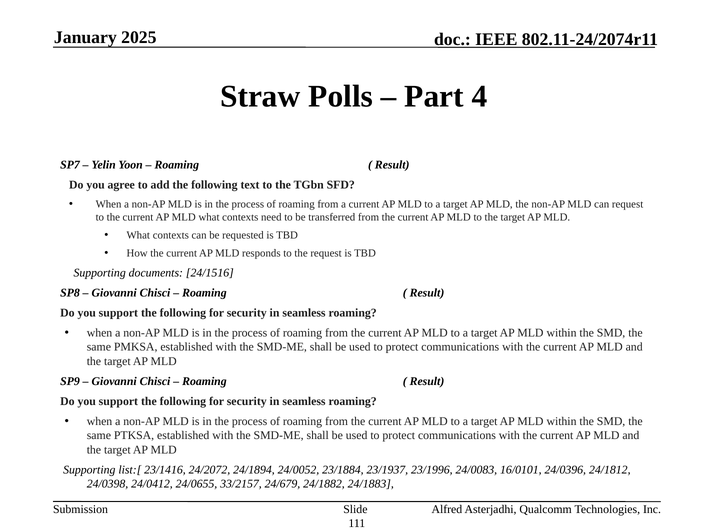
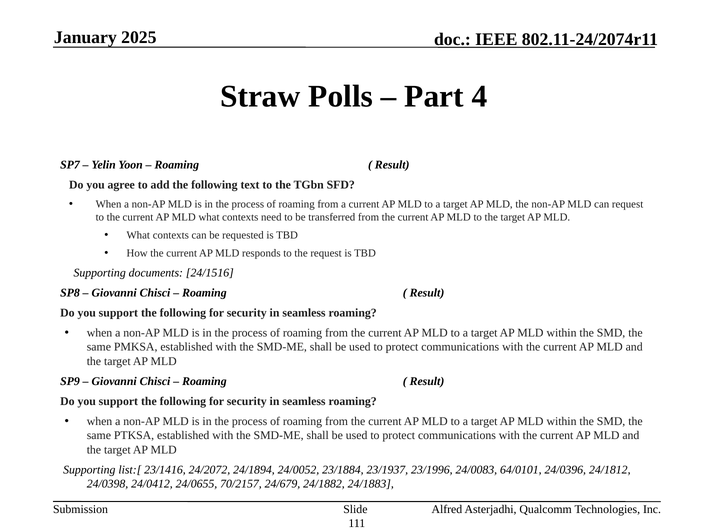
16/0101: 16/0101 -> 64/0101
33/2157: 33/2157 -> 70/2157
